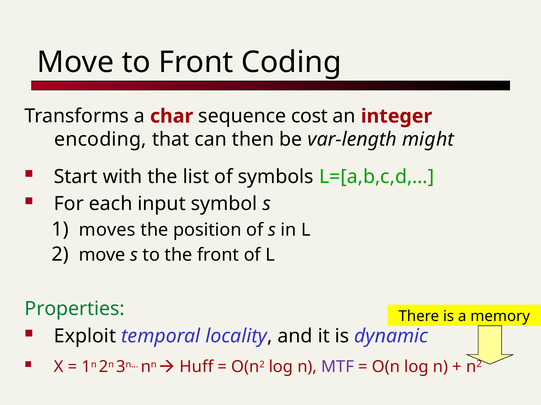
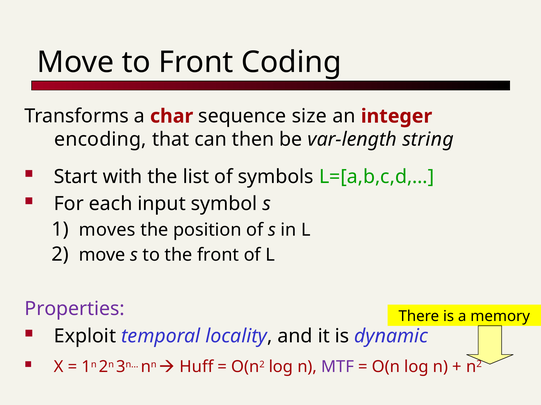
cost: cost -> size
might: might -> string
Properties colour: green -> purple
